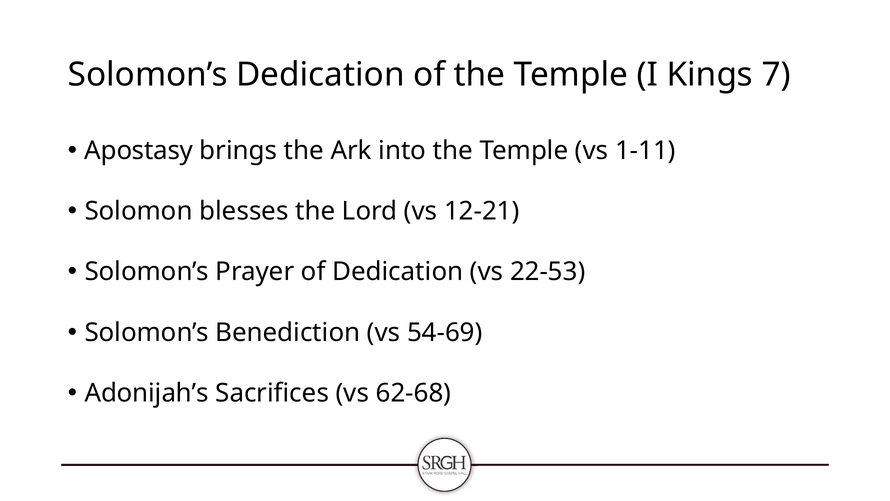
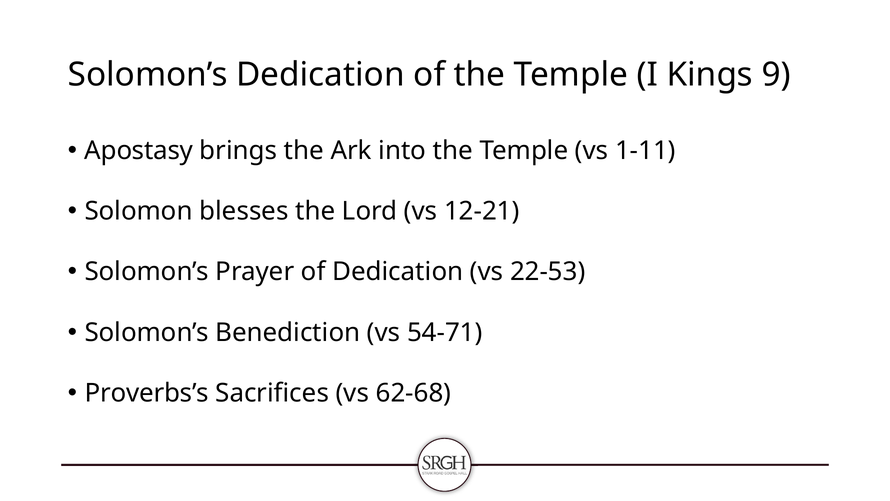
7: 7 -> 9
54-69: 54-69 -> 54-71
Adonijah’s: Adonijah’s -> Proverbs’s
